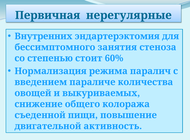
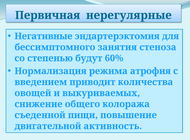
Внутренних: Внутренних -> Негативные
стоит: стоит -> будут
паралич: паралич -> атрофия
параличе: параличе -> приводит
